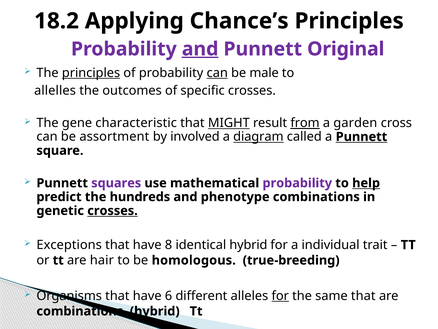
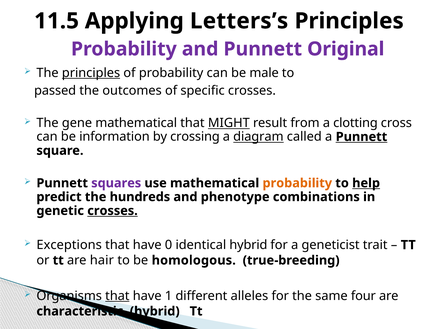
18.2: 18.2 -> 11.5
Chance’s: Chance’s -> Letters’s
and at (200, 49) underline: present -> none
can at (217, 73) underline: present -> none
allelles: allelles -> passed
gene characteristic: characteristic -> mathematical
from underline: present -> none
garden: garden -> clotting
assortment: assortment -> information
involved: involved -> crossing
probability at (297, 183) colour: purple -> orange
8: 8 -> 0
individual: individual -> geneticist
that at (117, 295) underline: none -> present
6: 6 -> 1
for at (280, 295) underline: present -> none
same that: that -> four
combinations at (80, 311): combinations -> characteristic
